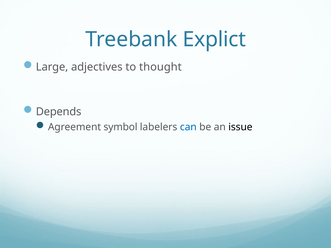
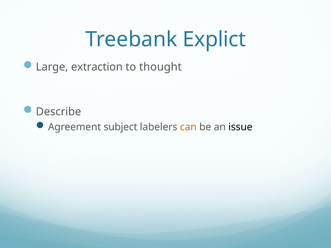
adjectives: adjectives -> extraction
Depends: Depends -> Describe
symbol: symbol -> subject
can colour: blue -> orange
